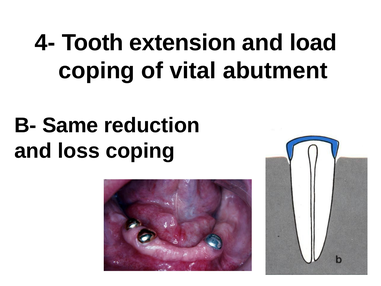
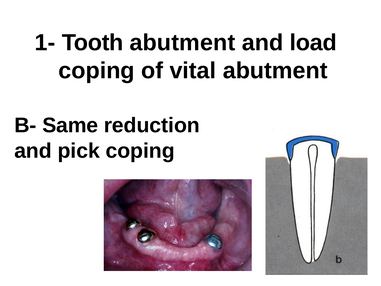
4-: 4- -> 1-
Tooth extension: extension -> abutment
loss: loss -> pick
